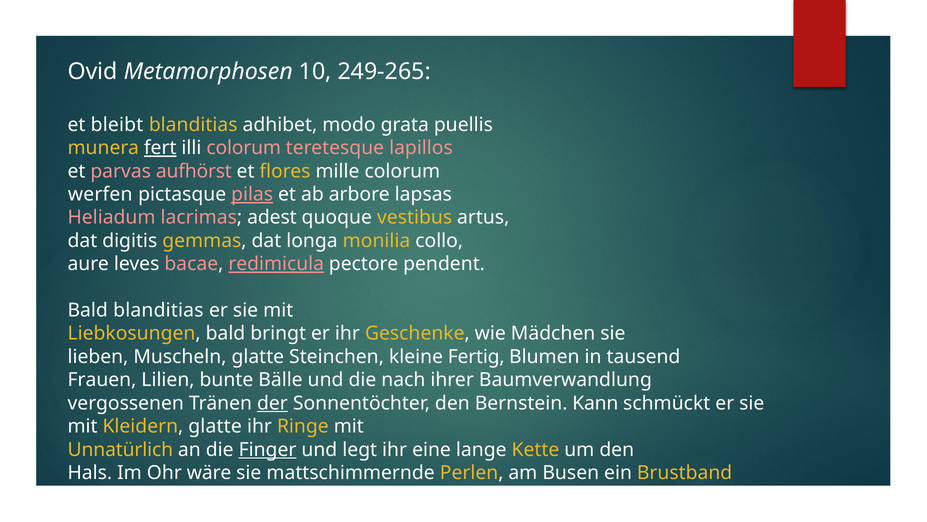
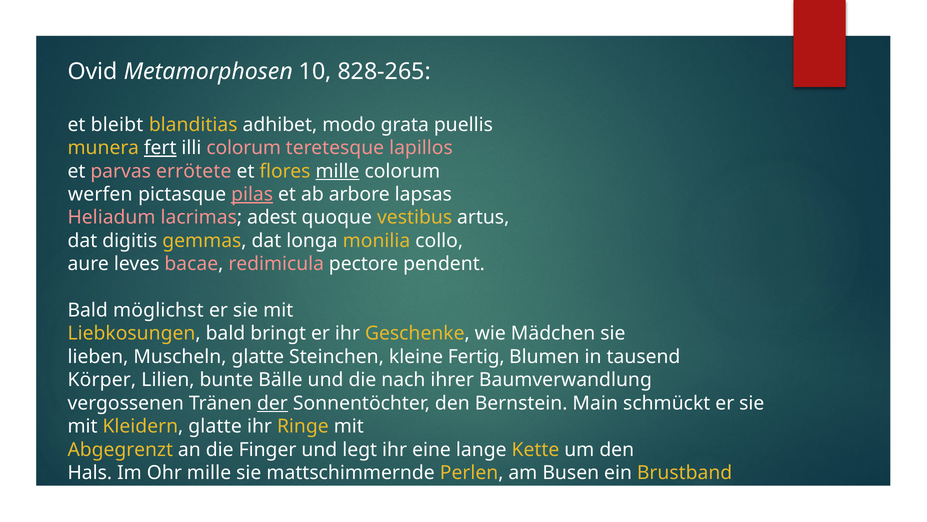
249-265: 249-265 -> 828-265
aufhörst: aufhörst -> errötete
mille at (337, 171) underline: none -> present
redimicula underline: present -> none
Bald blanditias: blanditias -> möglichst
Frauen: Frauen -> Körper
Kann: Kann -> Main
Unnatürlich: Unnatürlich -> Abgegrenzt
Finger underline: present -> none
Ohr wäre: wäre -> mille
